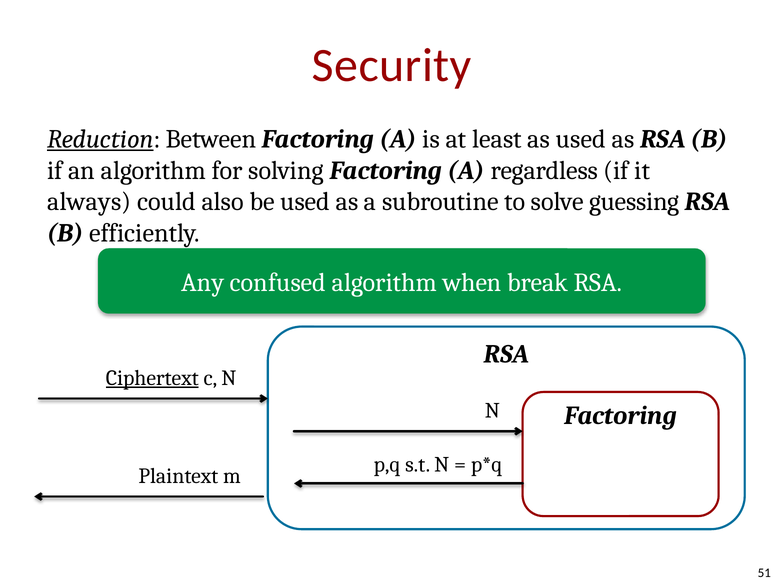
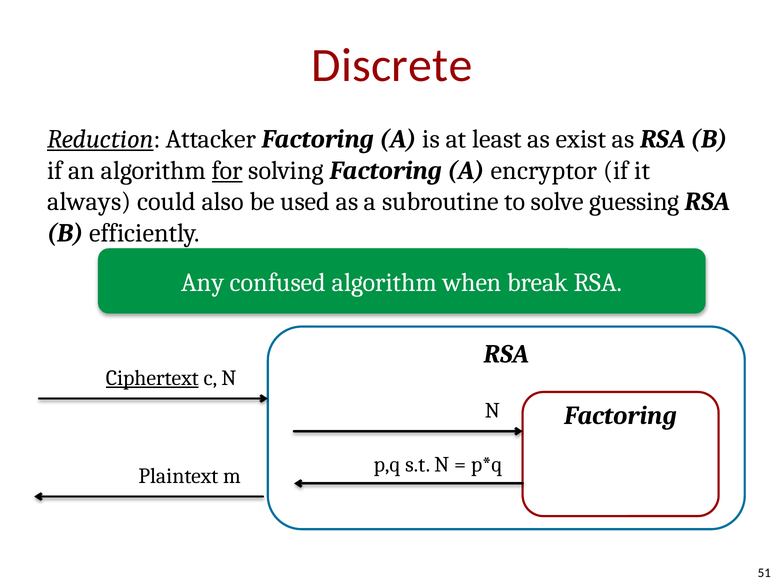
Security: Security -> Discrete
Between: Between -> Attacker
as used: used -> exist
for underline: none -> present
regardless: regardless -> encryptor
